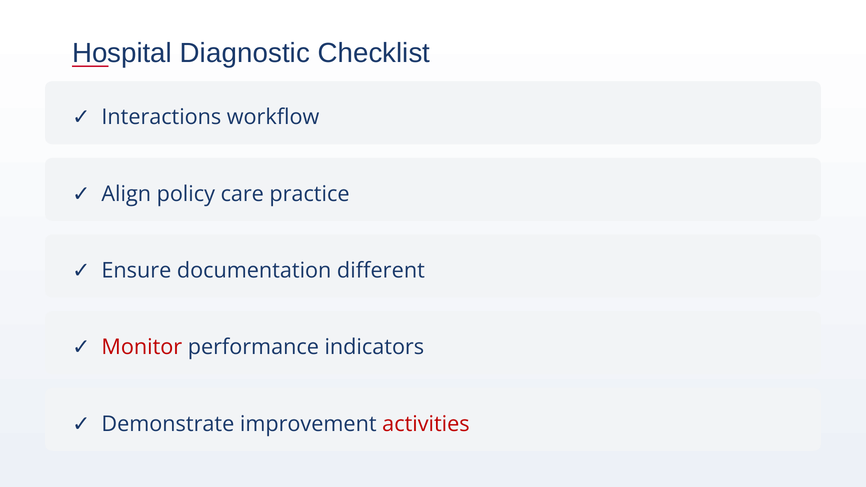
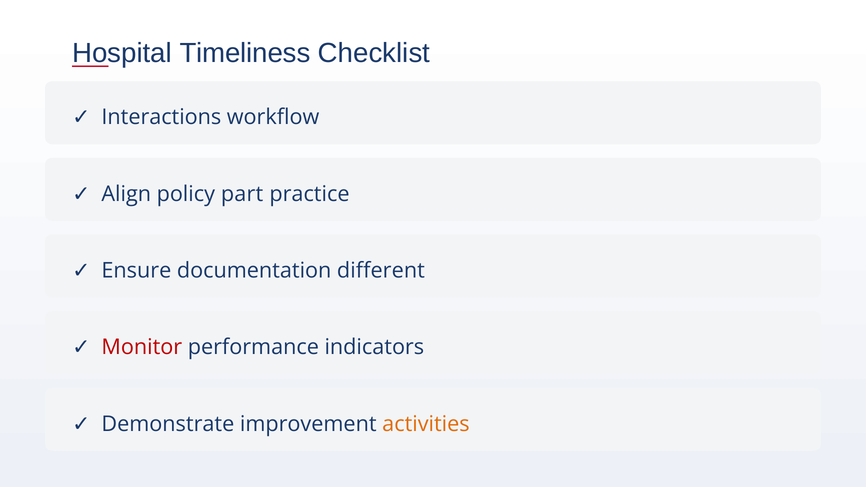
Diagnostic: Diagnostic -> Timeliness
care: care -> part
activities colour: red -> orange
